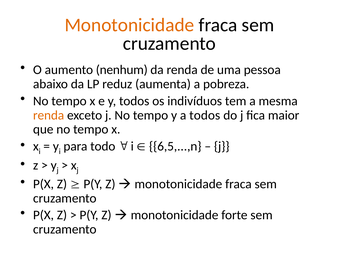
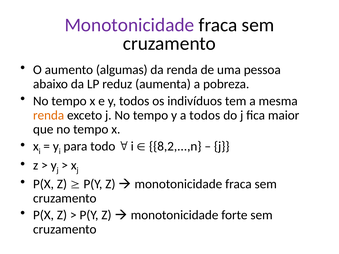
Monotonicidade at (129, 25) colour: orange -> purple
nenhum: nenhum -> algumas
6,5,...,n: 6,5,...,n -> 8,2,...,n
